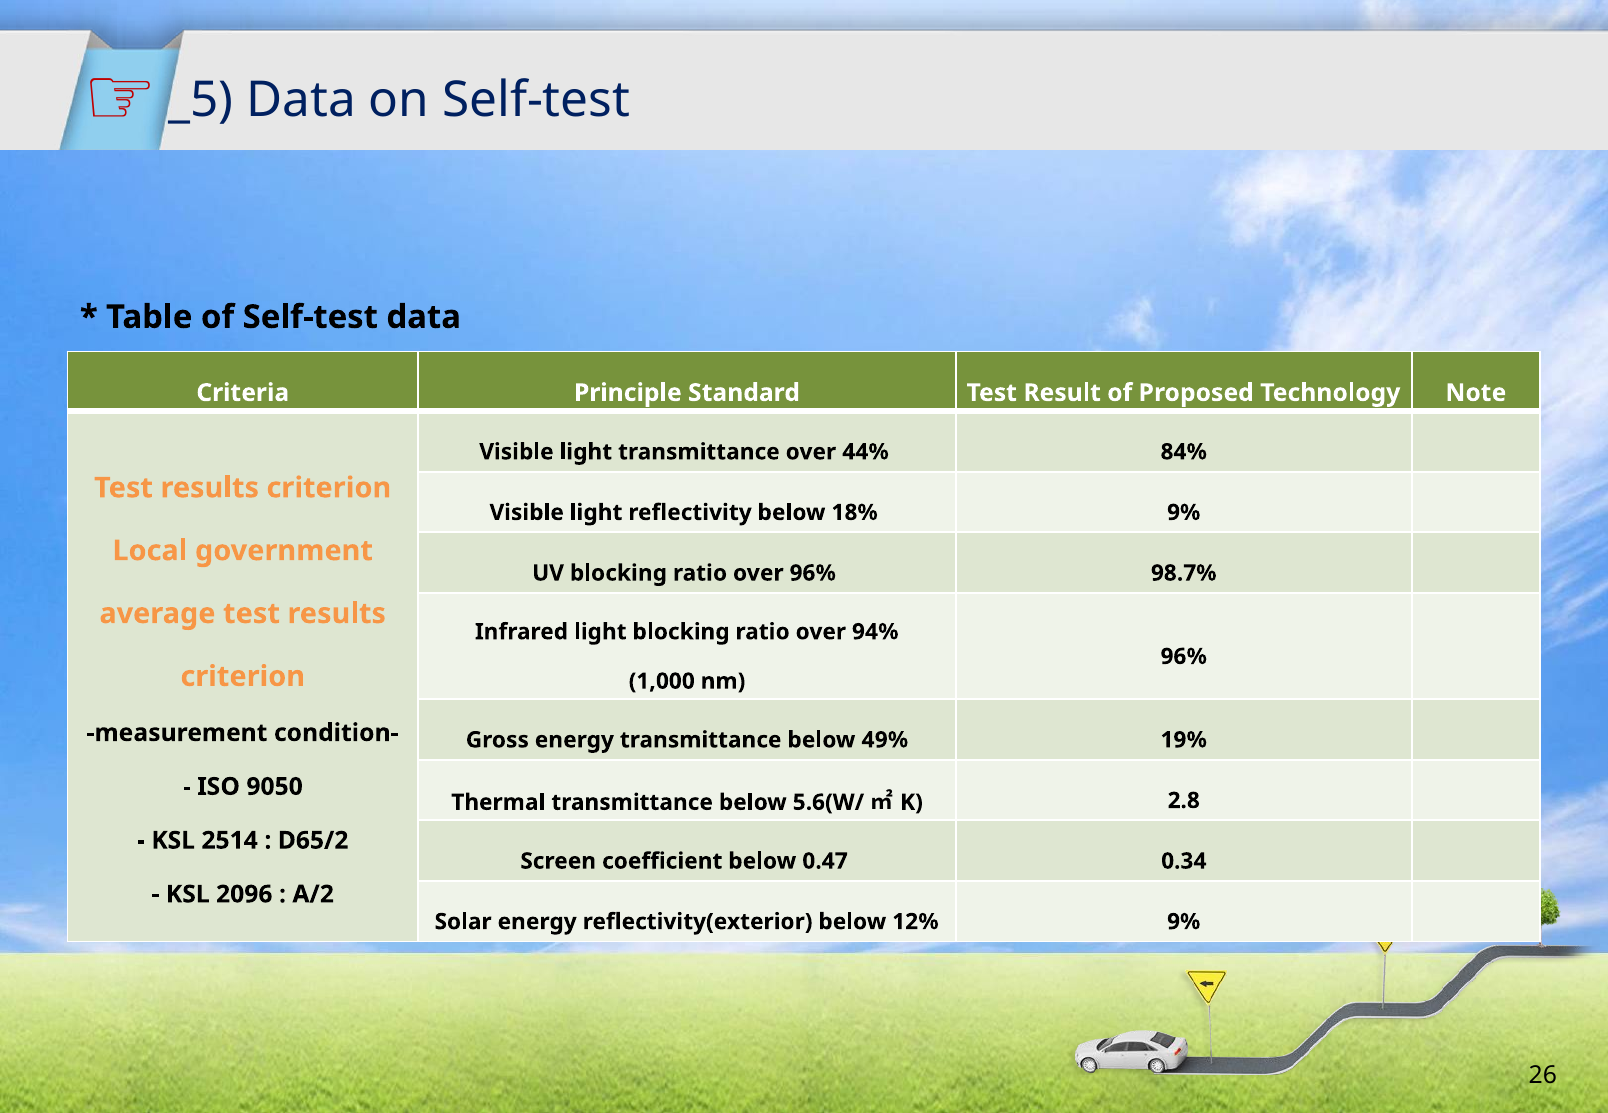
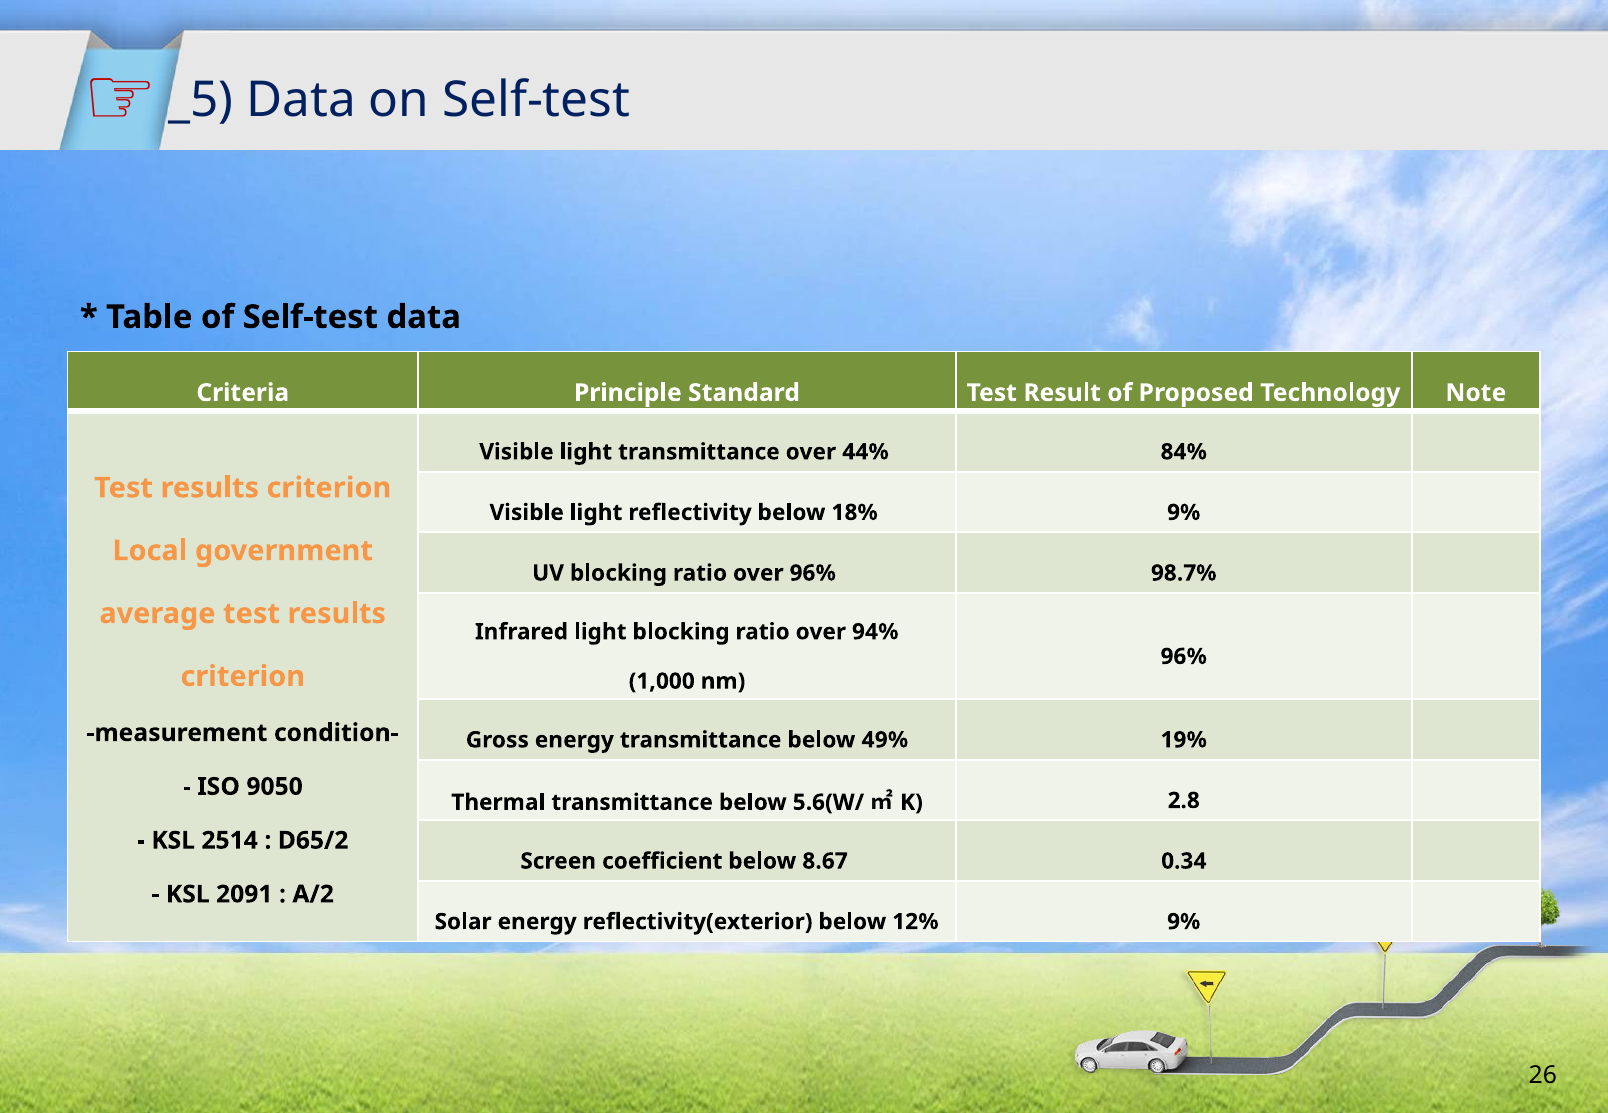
0.47: 0.47 -> 8.67
2096: 2096 -> 2091
